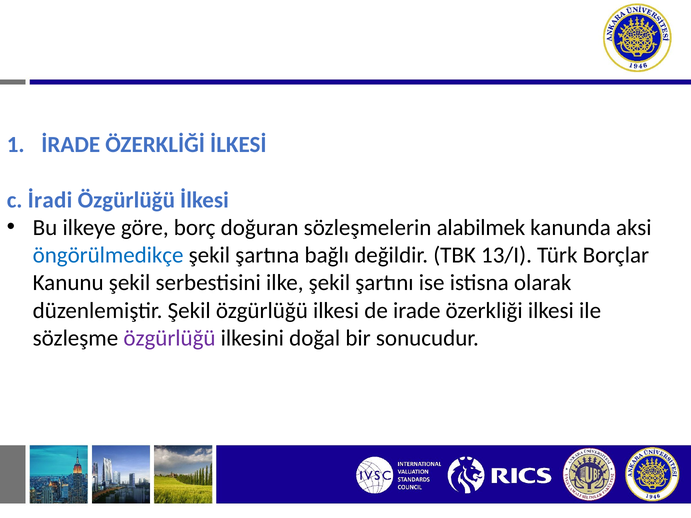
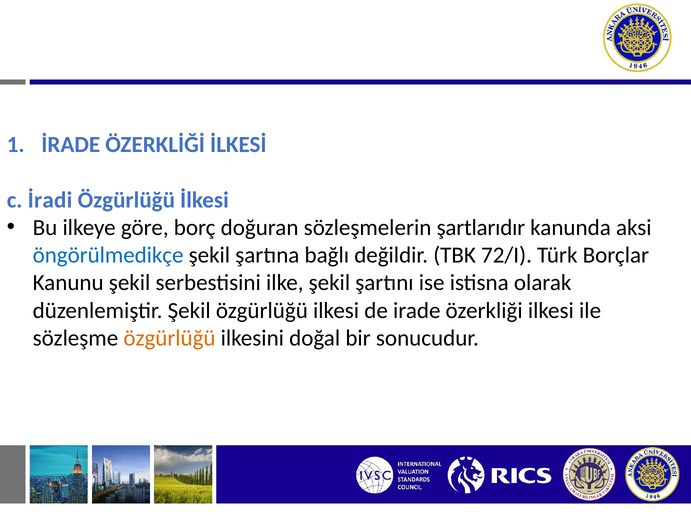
alabilmek: alabilmek -> şartlarıdır
13/I: 13/I -> 72/I
özgürlüğü at (169, 338) colour: purple -> orange
